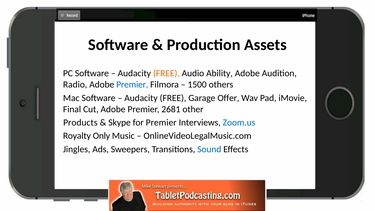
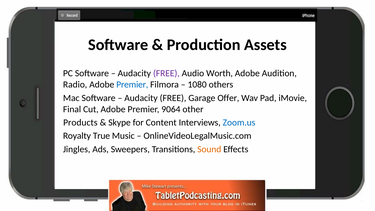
FREE at (166, 73) colour: orange -> purple
Ability: Ability -> Worth
1500: 1500 -> 1080
2681: 2681 -> 9064
for Premier: Premier -> Content
Only: Only -> True
Sound colour: blue -> orange
